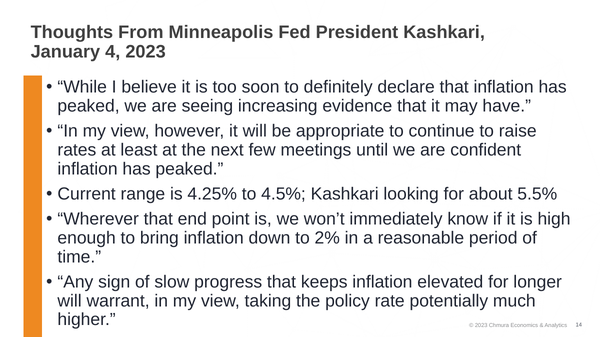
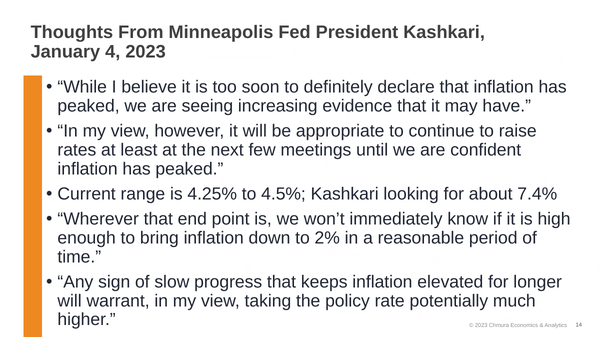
5.5%: 5.5% -> 7.4%
